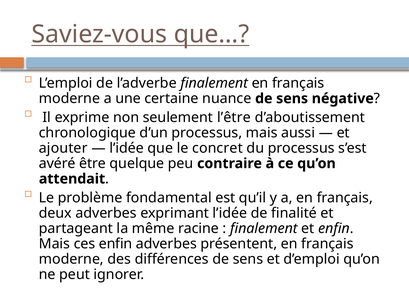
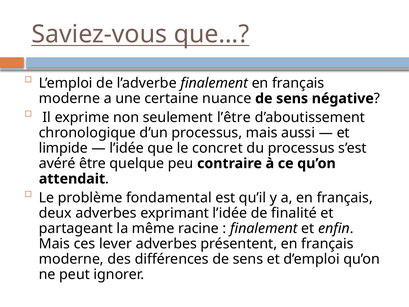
ajouter: ajouter -> limpide
ces enfin: enfin -> lever
